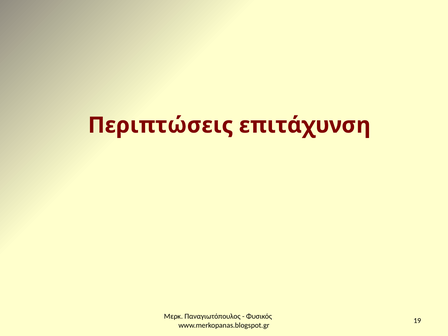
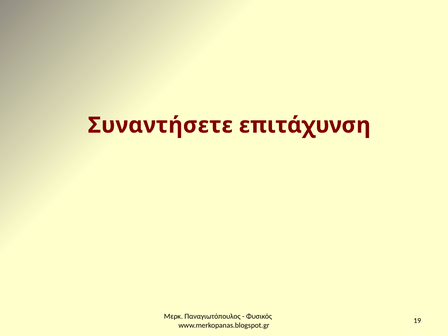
Περιπτώσεις: Περιπτώσεις -> Συναντήσετε
